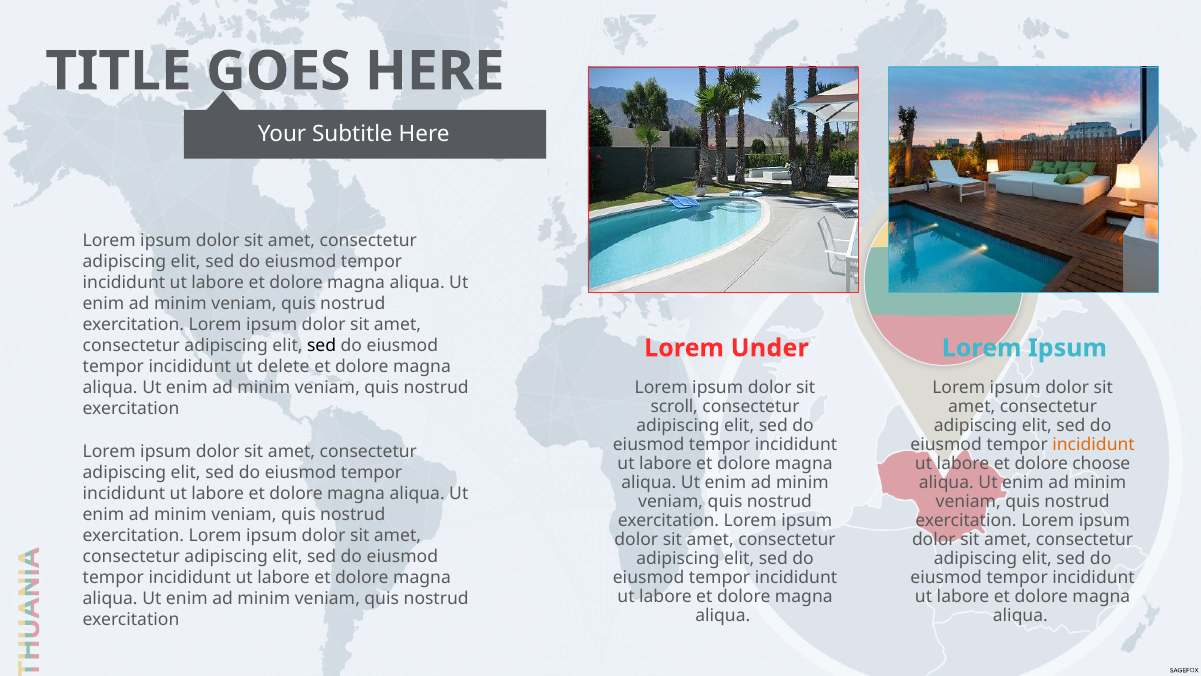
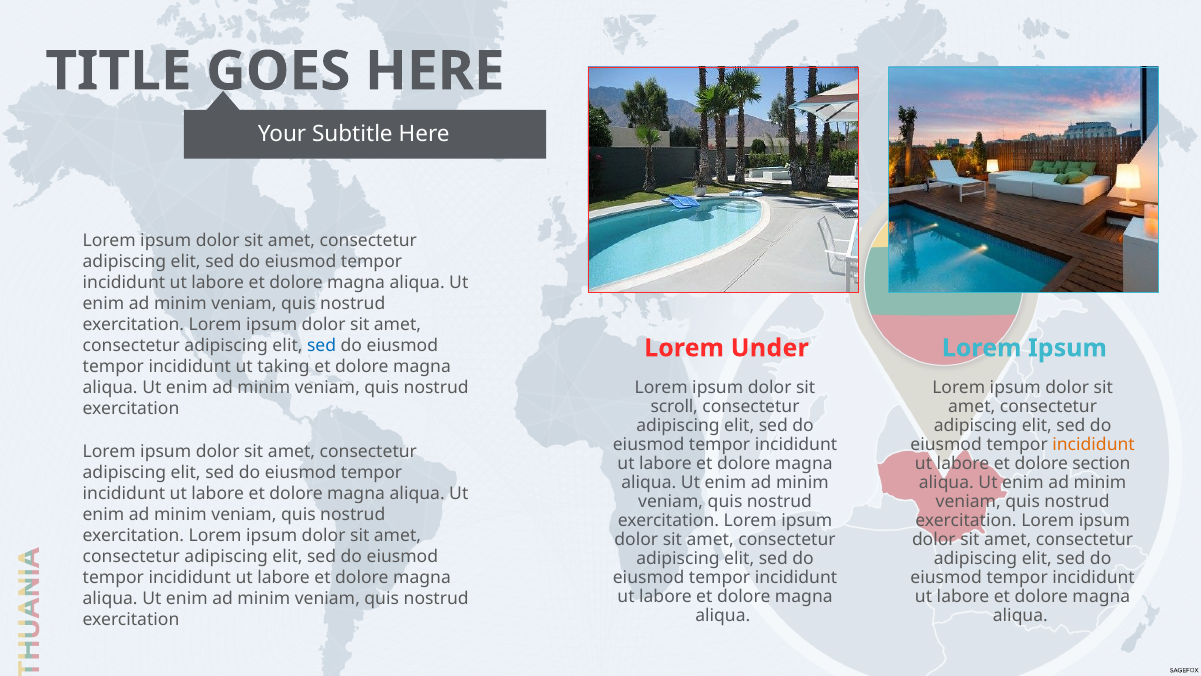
sed at (322, 346) colour: black -> blue
delete: delete -> taking
choose: choose -> section
